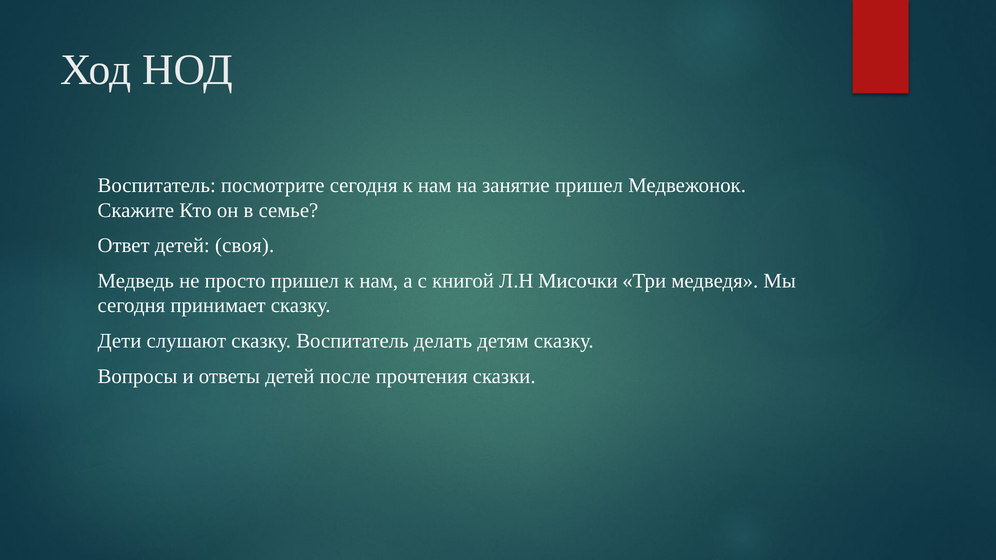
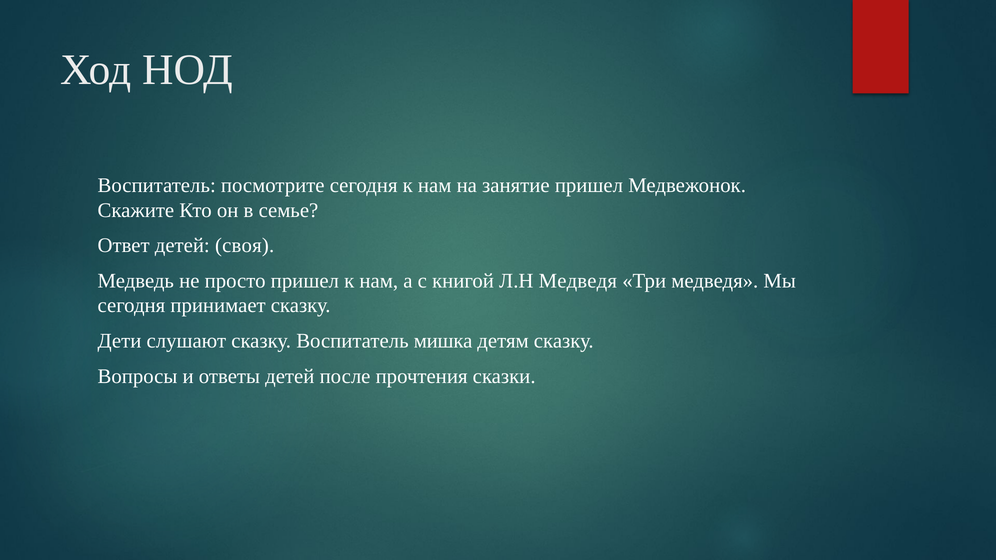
Л.Н Мисочки: Мисочки -> Медведя
делать: делать -> мишка
